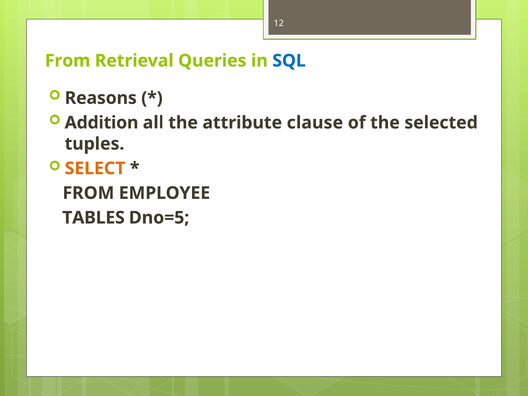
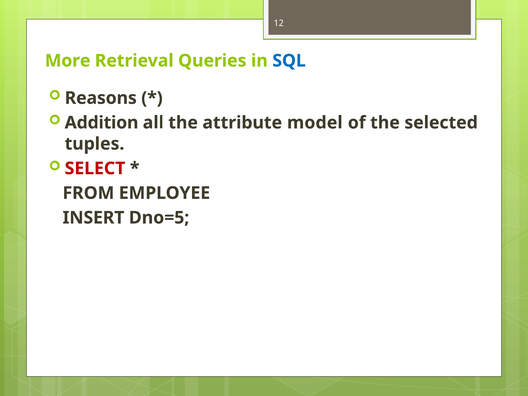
From at (68, 61): From -> More
clause: clause -> model
SELECT colour: orange -> red
TABLES: TABLES -> INSERT
